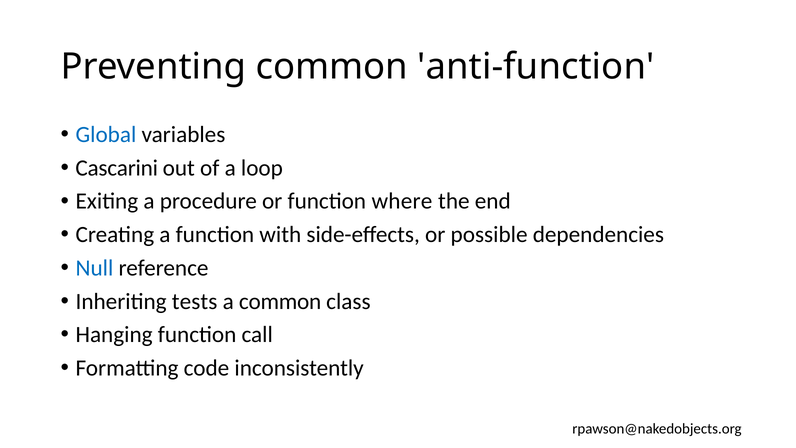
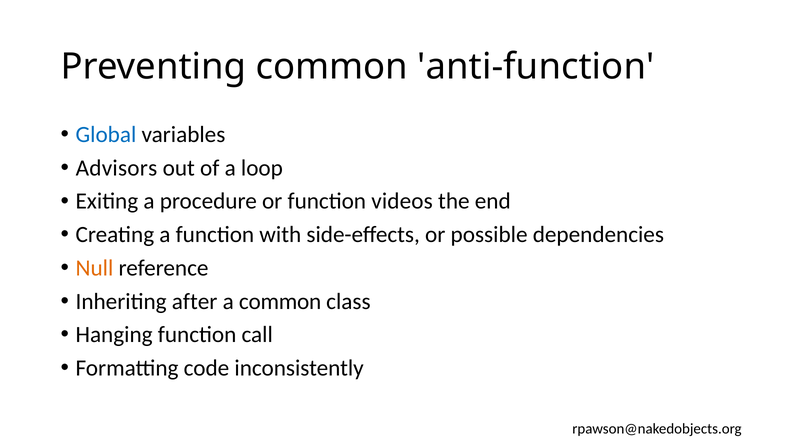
Cascarini: Cascarini -> Advisors
where: where -> videos
Null colour: blue -> orange
tests: tests -> after
